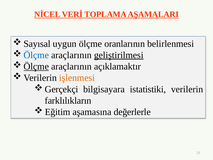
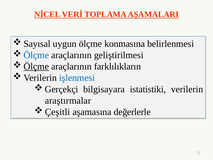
oranlarının: oranlarının -> konmasına
geliştirilmesi underline: present -> none
açıklamaktır: açıklamaktır -> farklılıkların
işlenmesi colour: orange -> blue
farklılıkların: farklılıkların -> araştırmalar
Eğitim: Eğitim -> Çeşitli
